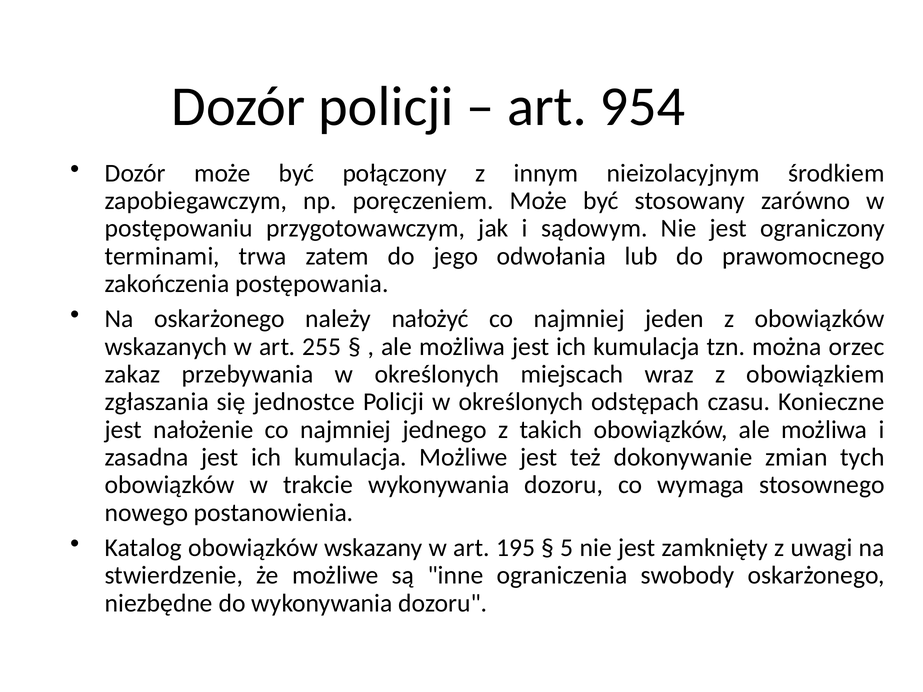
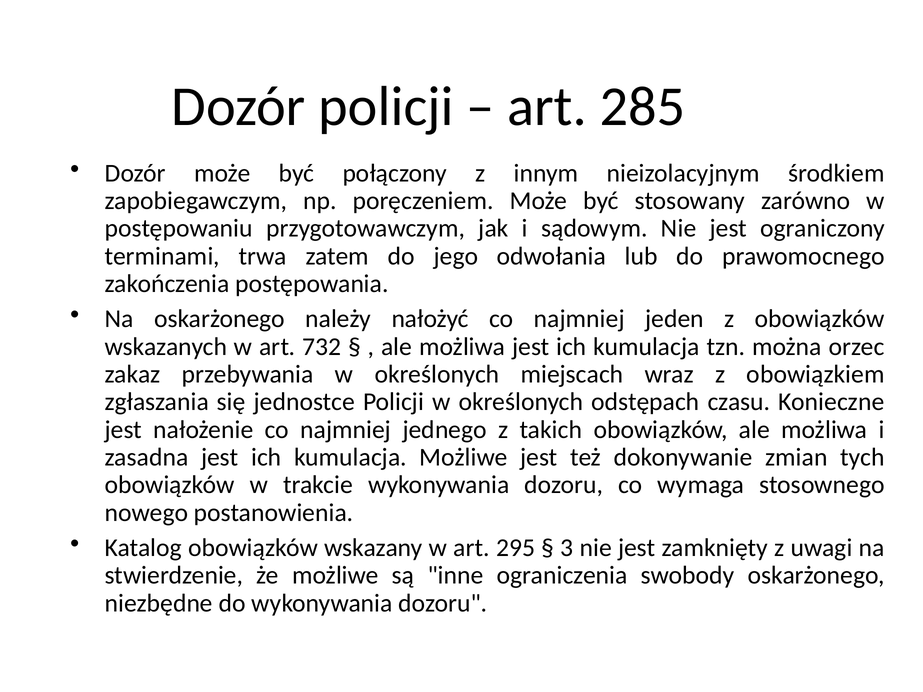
954: 954 -> 285
255: 255 -> 732
195: 195 -> 295
5: 5 -> 3
